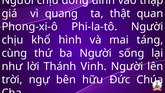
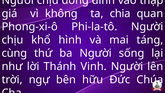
quang: quang -> không
thật: thật -> chia
